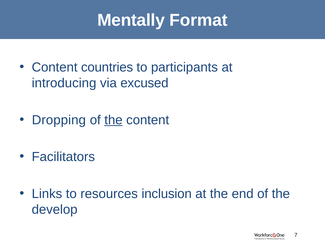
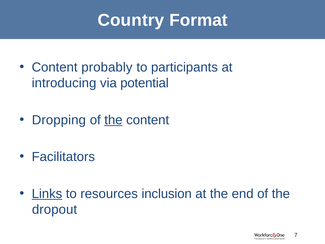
Mentally: Mentally -> Country
countries: countries -> probably
excused: excused -> potential
Links underline: none -> present
develop: develop -> dropout
